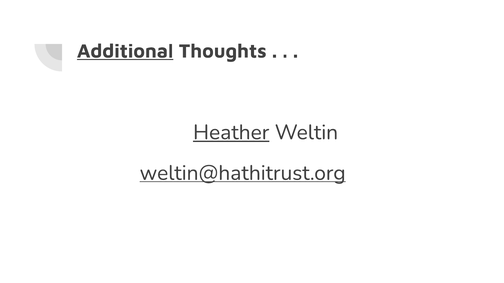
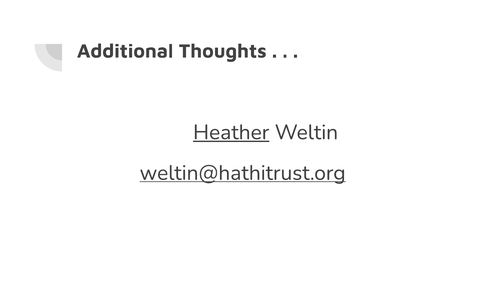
Additional underline: present -> none
